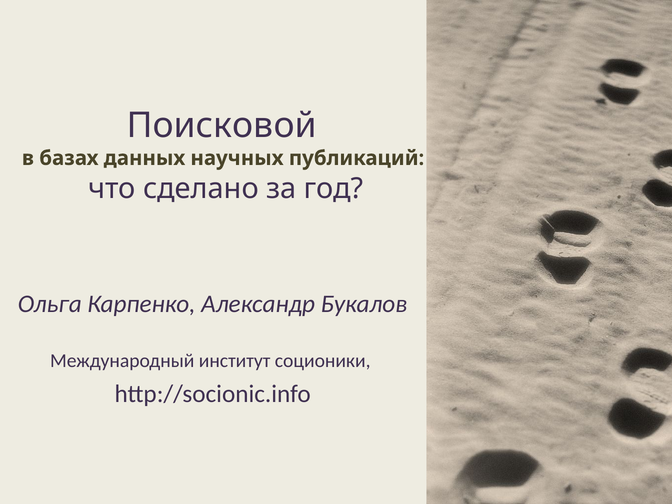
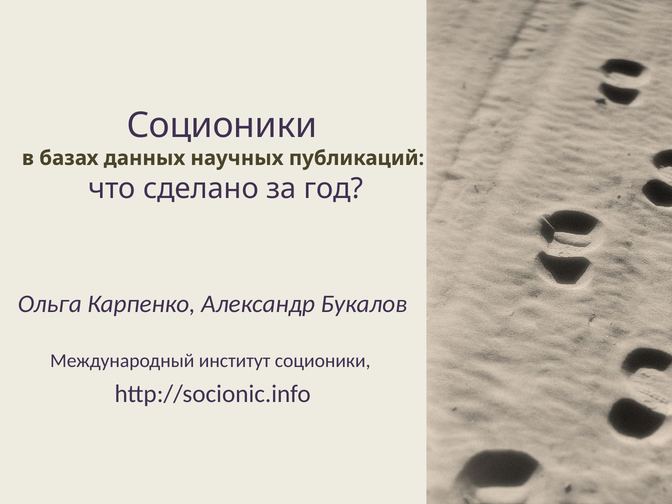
Поисковой at (222, 126): Поисковой -> Соционики
